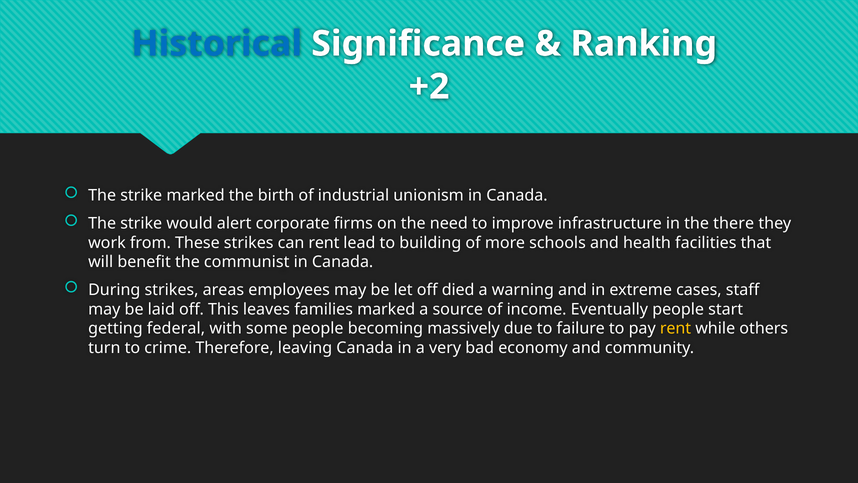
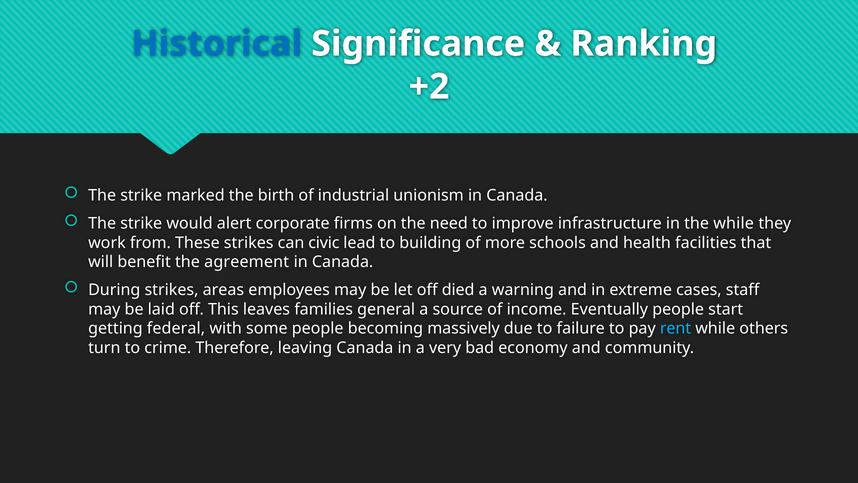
the there: there -> while
can rent: rent -> civic
communist: communist -> agreement
families marked: marked -> general
rent at (676, 328) colour: yellow -> light blue
